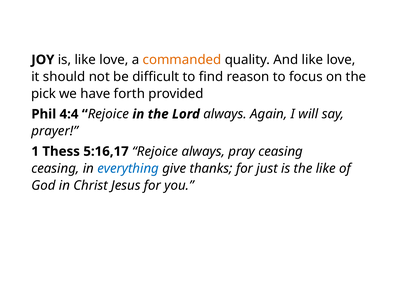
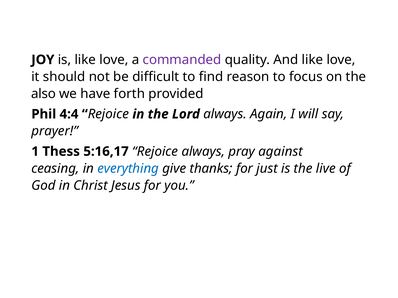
commanded colour: orange -> purple
pick: pick -> also
pray ceasing: ceasing -> against
the like: like -> live
